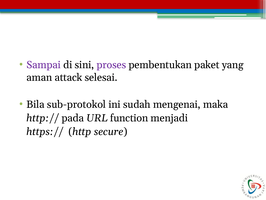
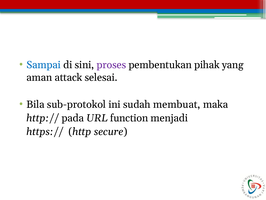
Sampai colour: purple -> blue
paket: paket -> pihak
mengenai: mengenai -> membuat
